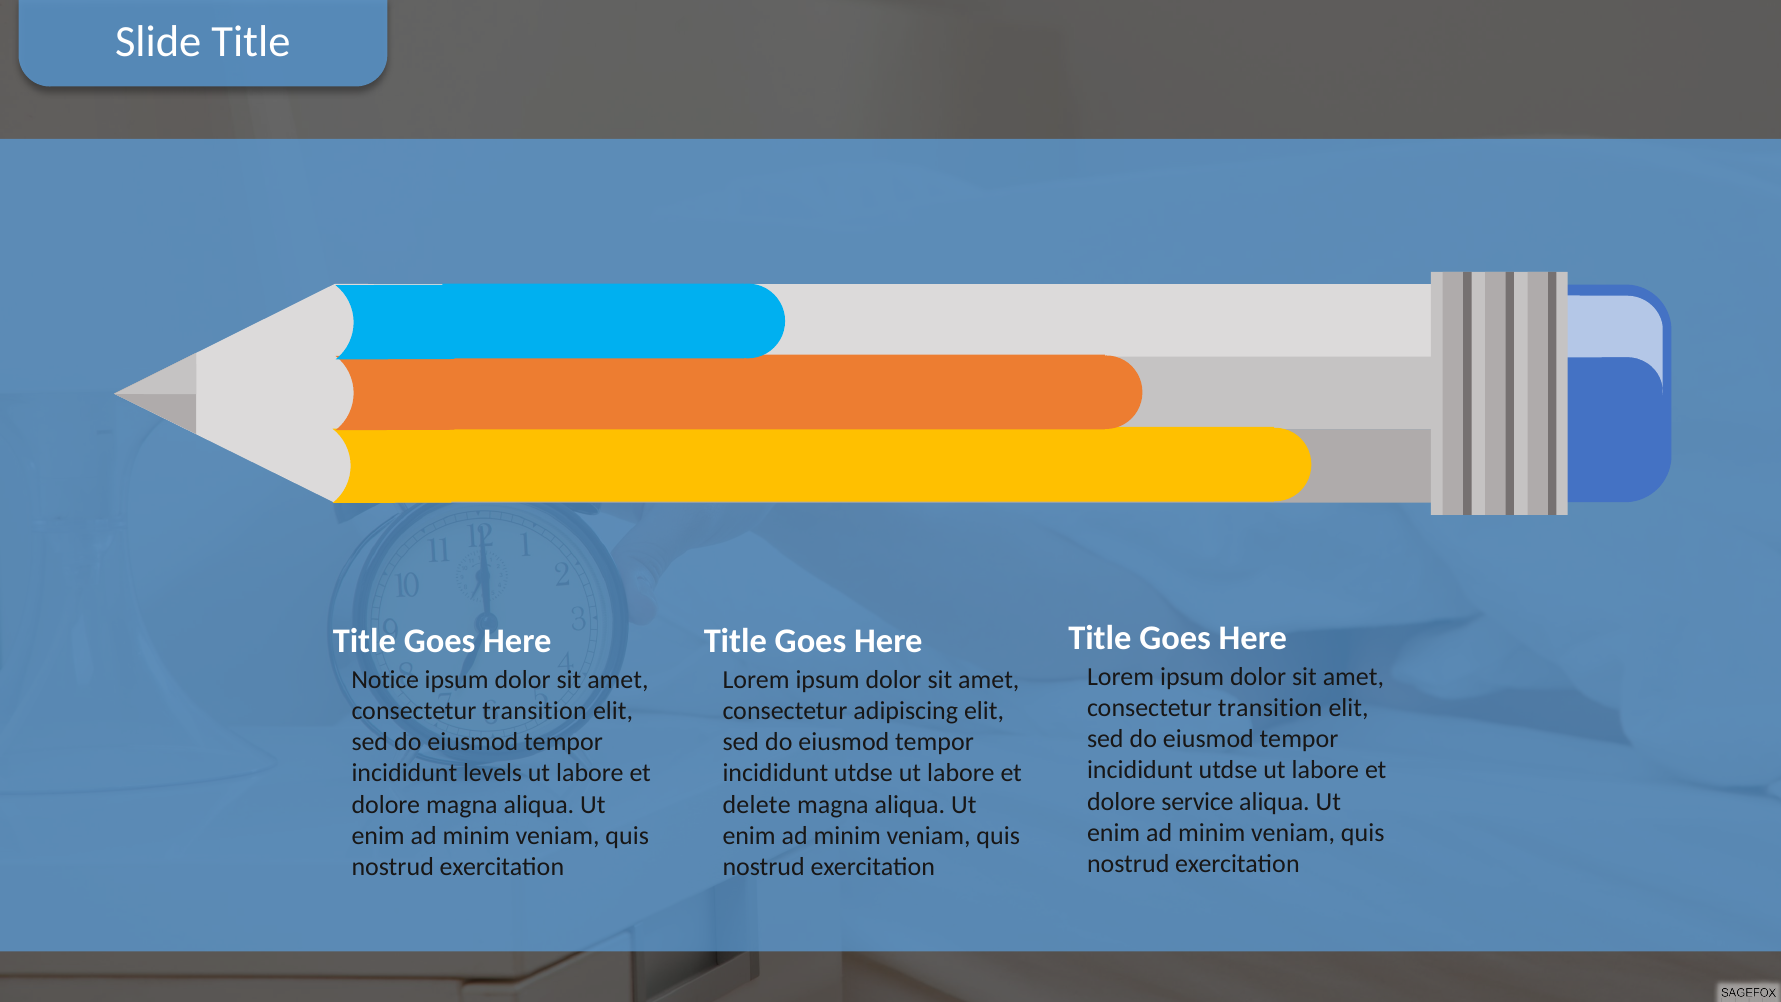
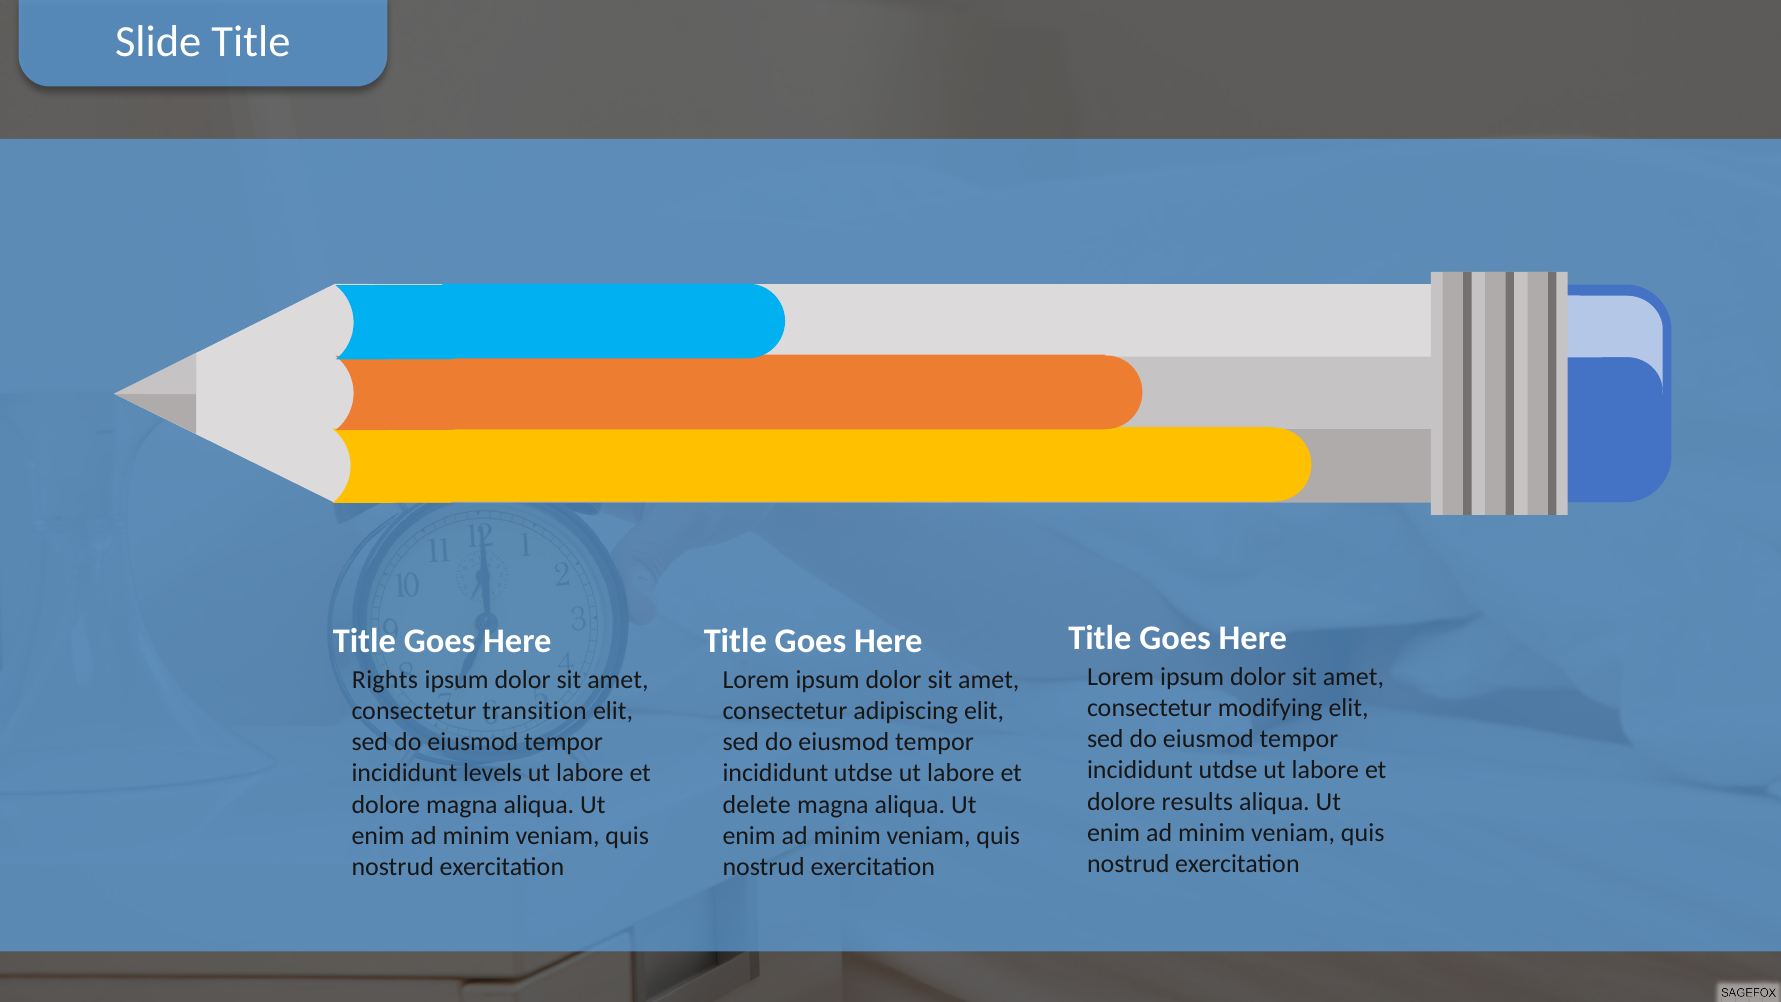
Notice: Notice -> Rights
transition at (1270, 708): transition -> modifying
service: service -> results
